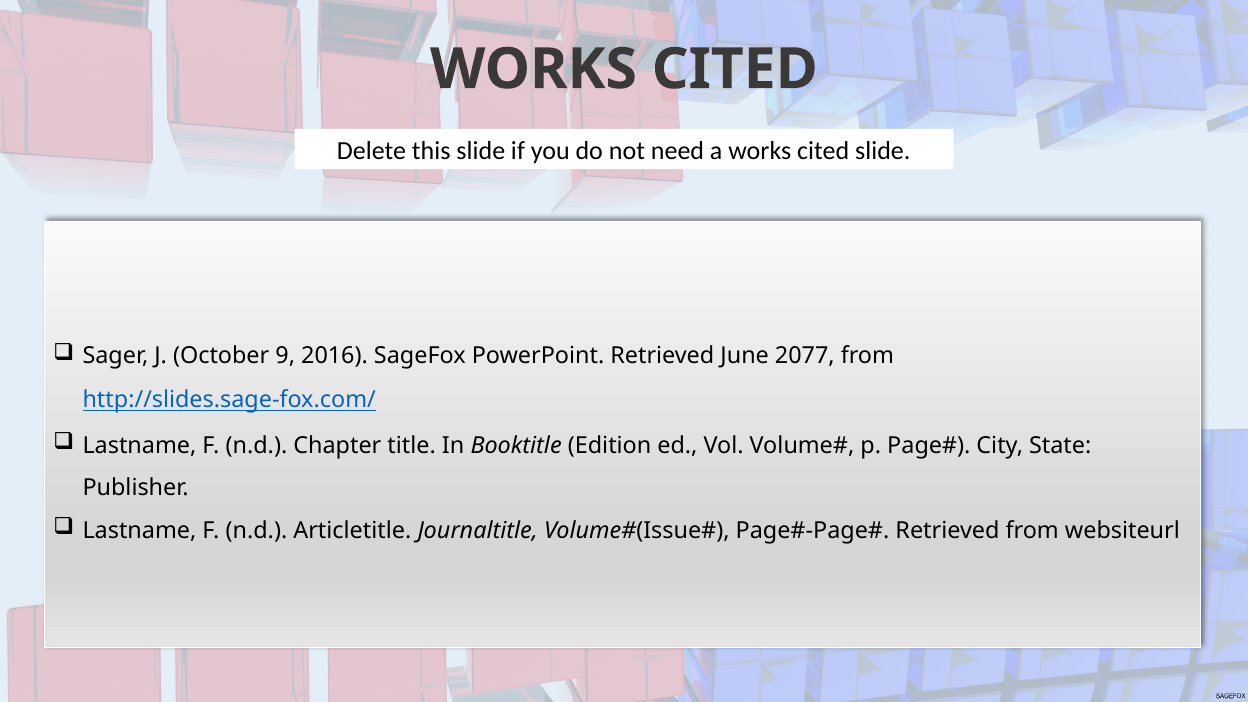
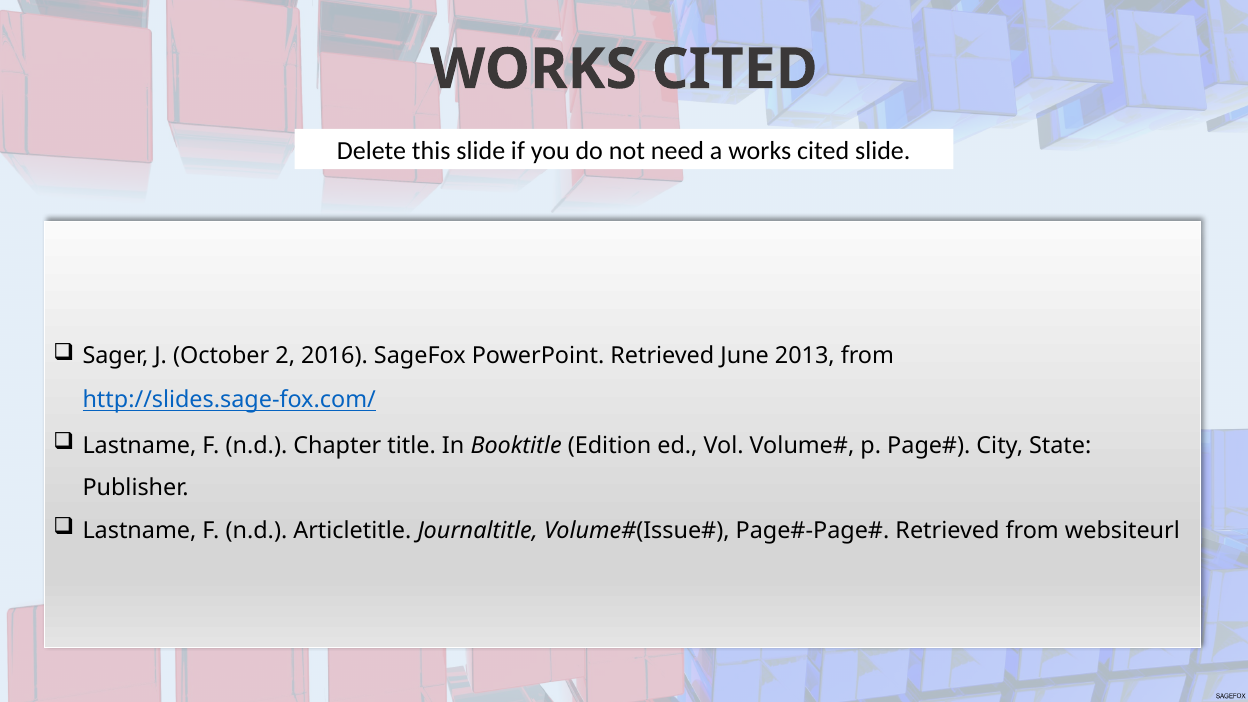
9: 9 -> 2
2077: 2077 -> 2013
